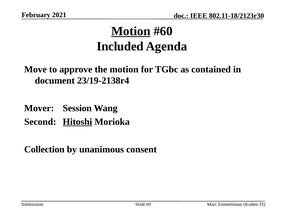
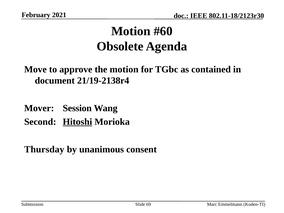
Motion at (131, 31) underline: present -> none
Included: Included -> Obsolete
23/19-2138r4: 23/19-2138r4 -> 21/19-2138r4
Collection: Collection -> Thursday
